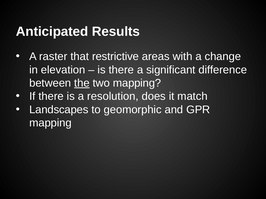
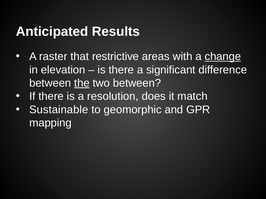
change underline: none -> present
two mapping: mapping -> between
Landscapes: Landscapes -> Sustainable
